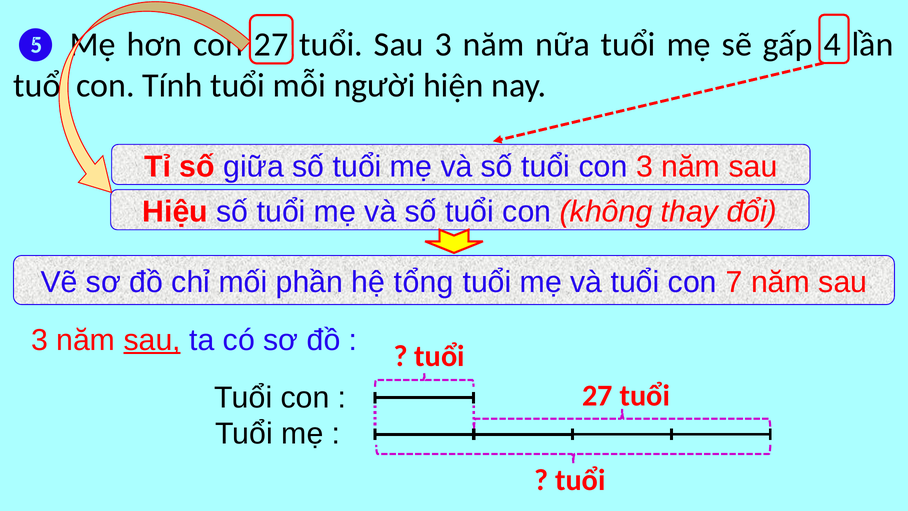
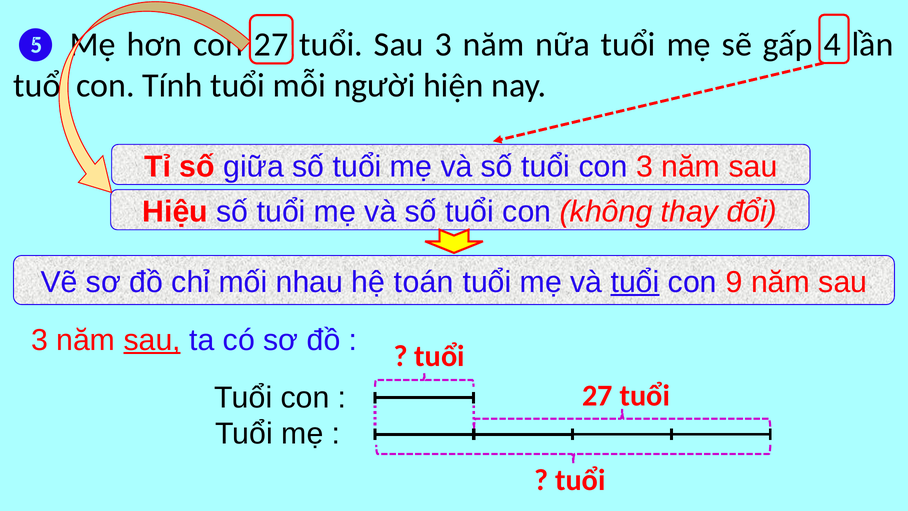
phần: phần -> nhau
tổng: tổng -> toán
tuổi at (635, 282) underline: none -> present
7: 7 -> 9
